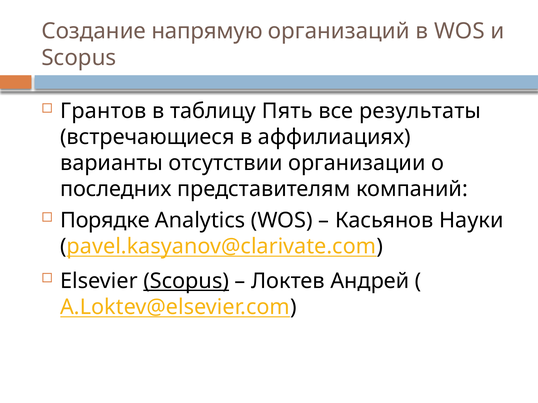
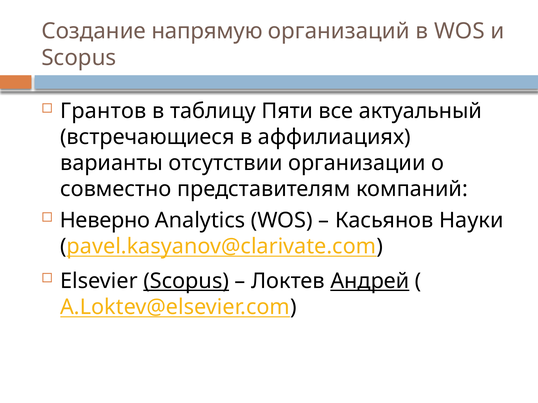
Пять: Пять -> Пяти
результаты: результаты -> актуальный
последних: последних -> совместно
Порядке: Порядке -> Неверно
Андрей underline: none -> present
